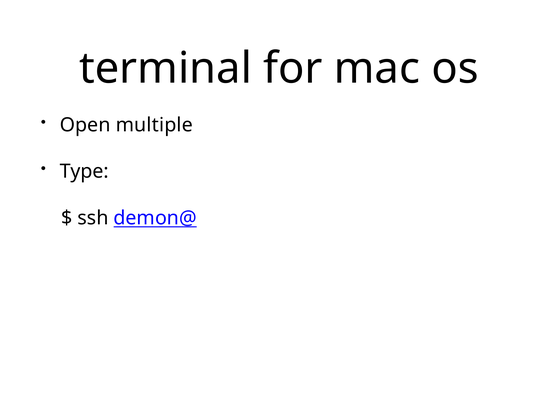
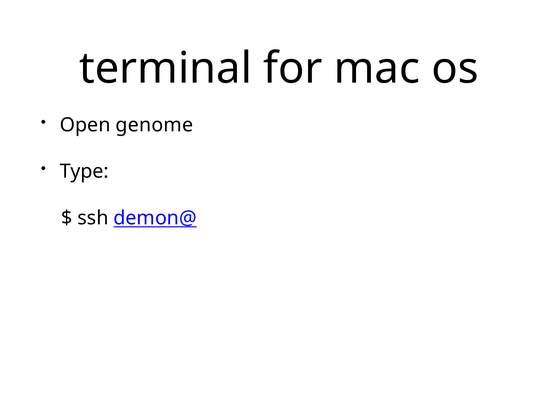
multiple: multiple -> genome
